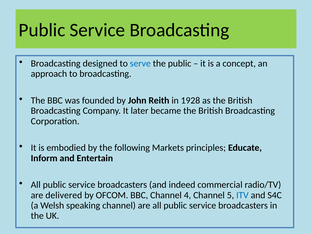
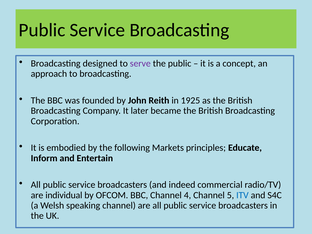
serve colour: blue -> purple
1928: 1928 -> 1925
delivered: delivered -> individual
